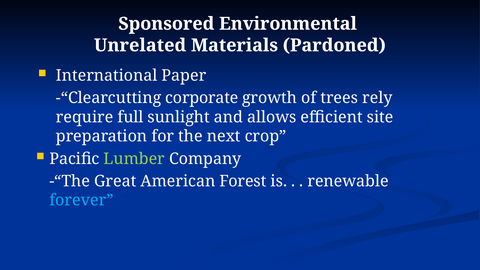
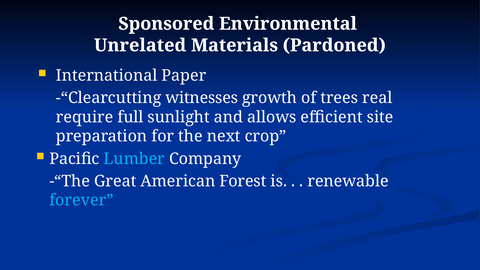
corporate: corporate -> witnesses
rely: rely -> real
Lumber colour: light green -> light blue
